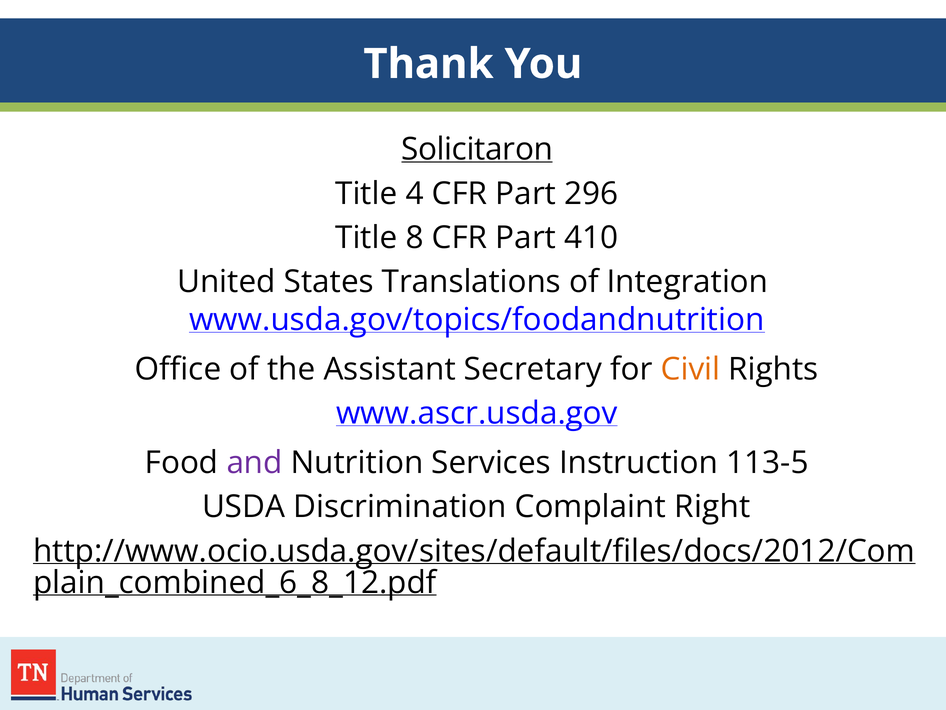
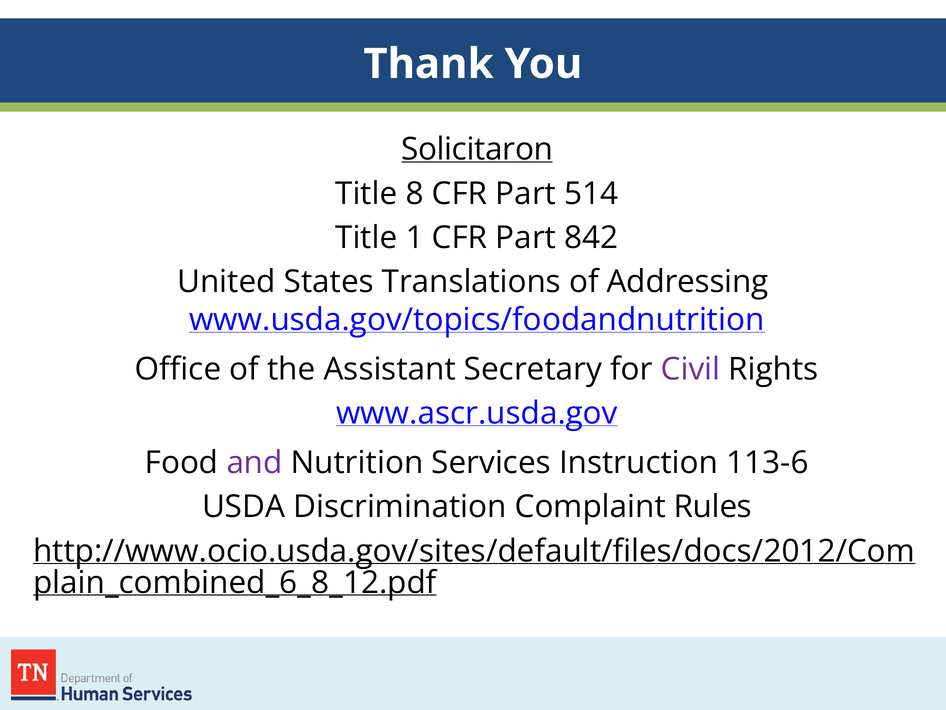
4: 4 -> 8
296: 296 -> 514
8: 8 -> 1
410: 410 -> 842
Integration: Integration -> Addressing
Civil colour: orange -> purple
113-5: 113-5 -> 113-6
Right: Right -> Rules
